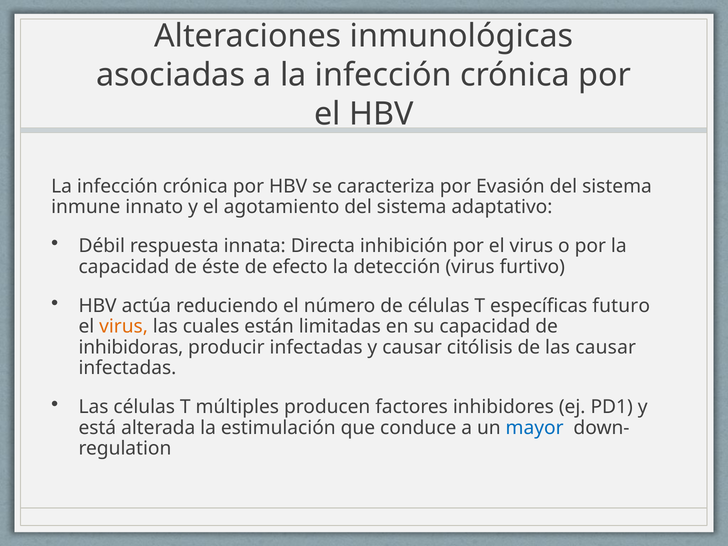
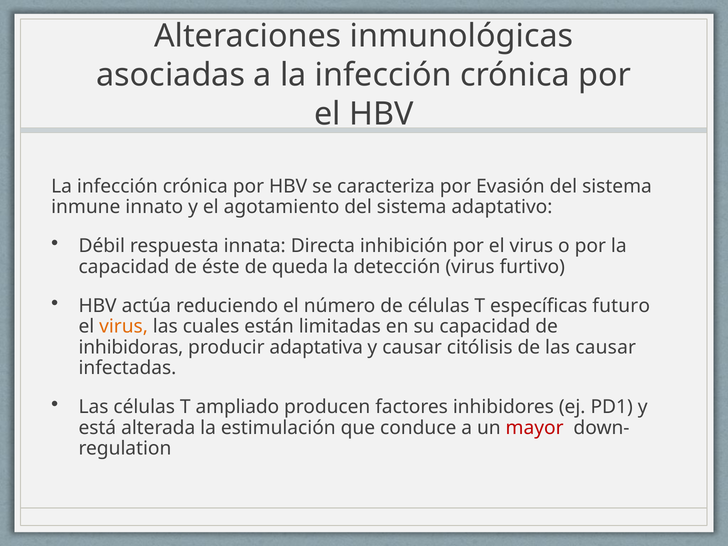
efecto: efecto -> queda
producir infectadas: infectadas -> adaptativa
múltiples: múltiples -> ampliado
mayor colour: blue -> red
